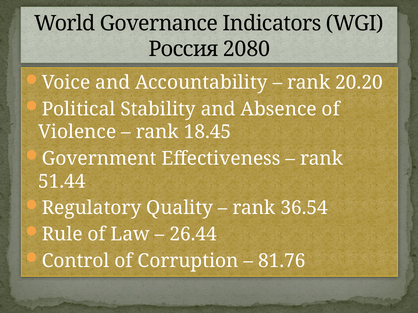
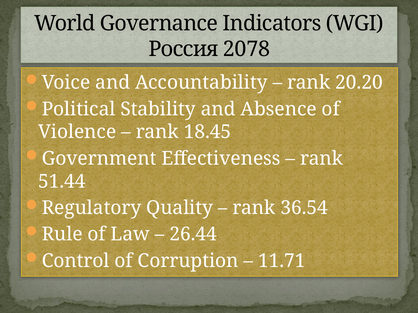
2080: 2080 -> 2078
81.76: 81.76 -> 11.71
